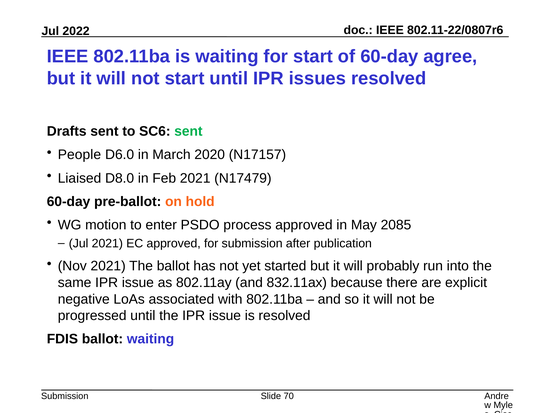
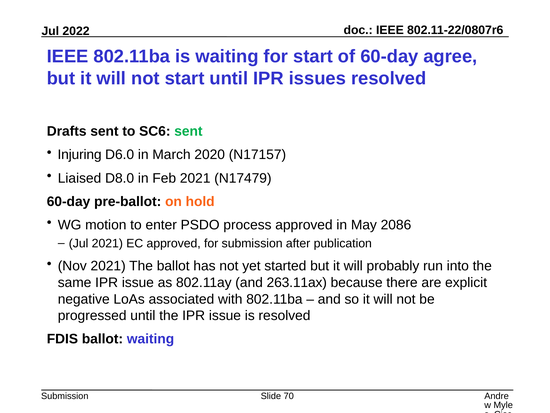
People: People -> Injuring
2085: 2085 -> 2086
832.11ax: 832.11ax -> 263.11ax
